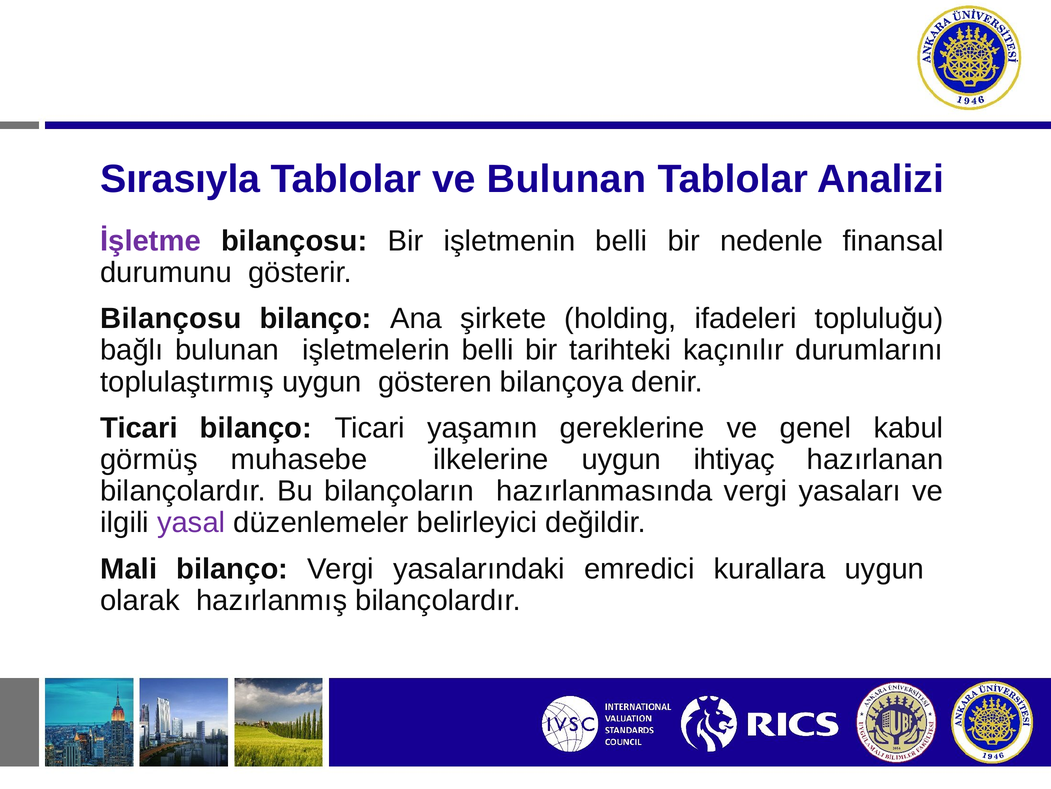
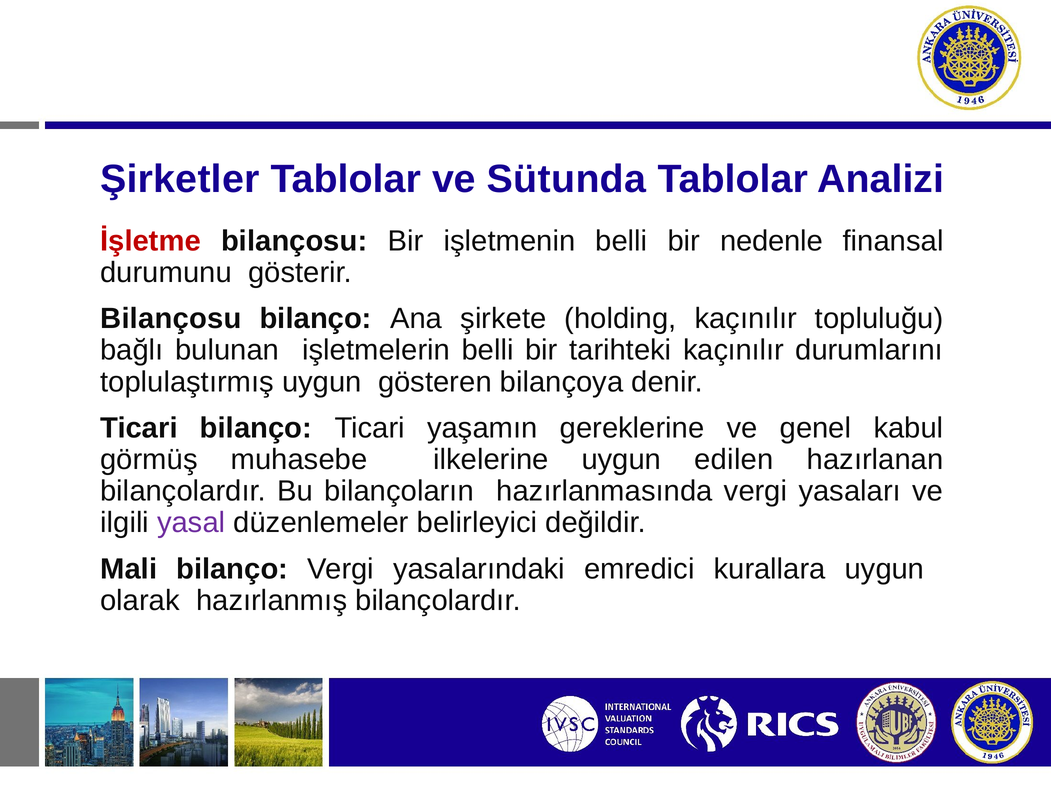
Sırasıyla: Sırasıyla -> Şirketler
ve Bulunan: Bulunan -> Sütunda
İşletme colour: purple -> red
holding ifadeleri: ifadeleri -> kaçınılır
ihtiyaç: ihtiyaç -> edilen
